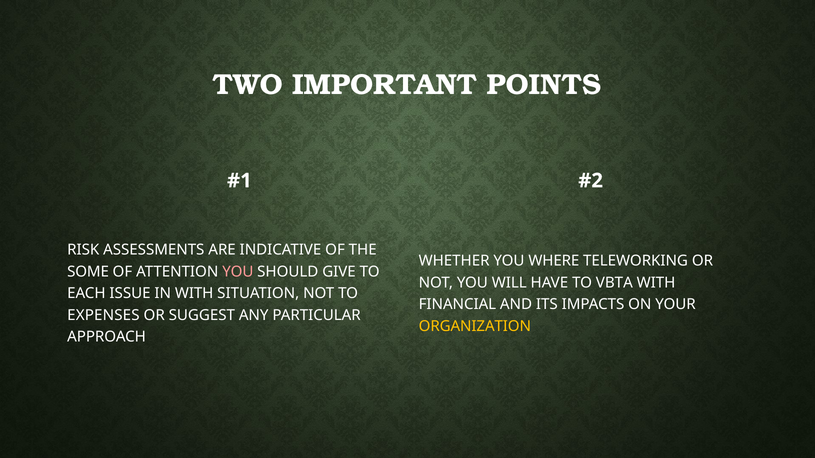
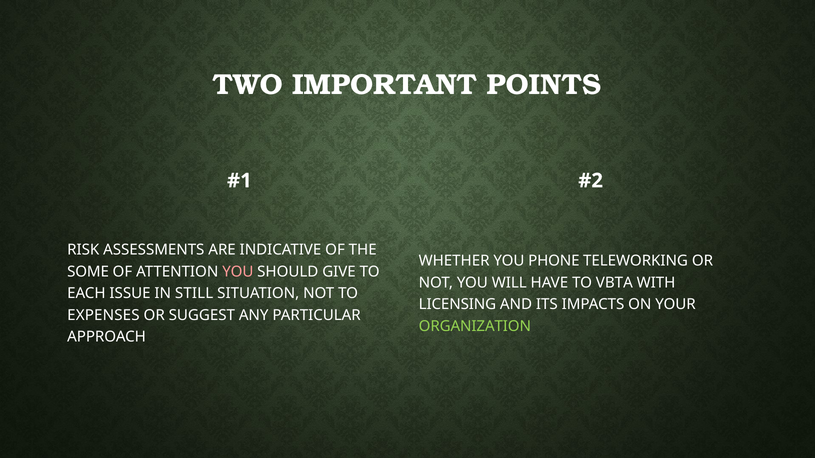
WHERE: WHERE -> PHONE
IN WITH: WITH -> STILL
FINANCIAL: FINANCIAL -> LICENSING
ORGANIZATION colour: yellow -> light green
